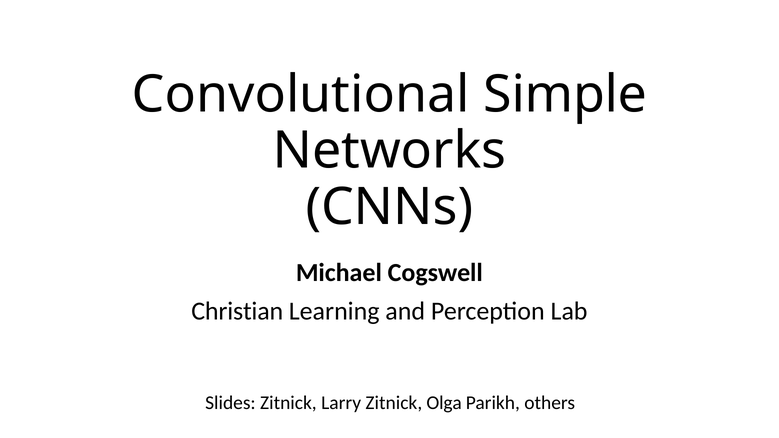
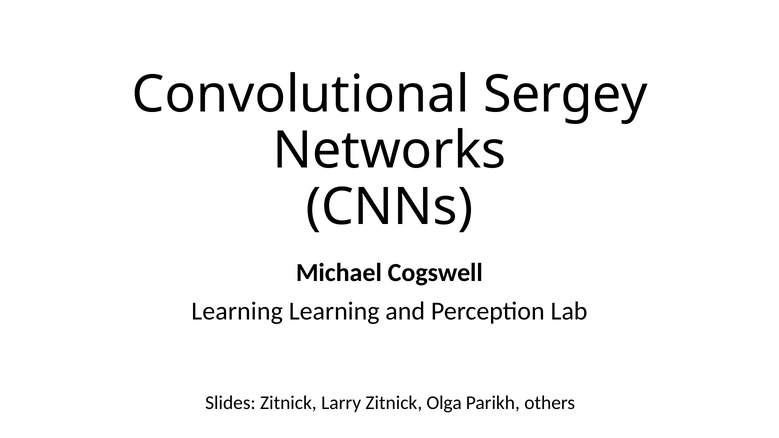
Simple: Simple -> Sergey
Christian at (237, 311): Christian -> Learning
